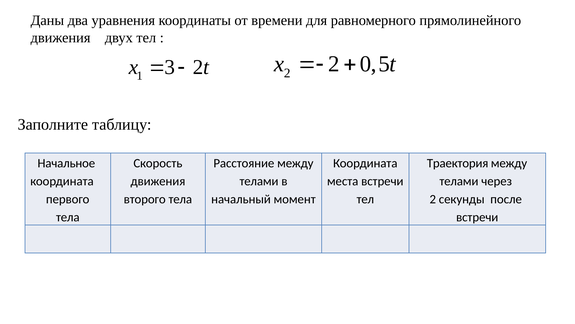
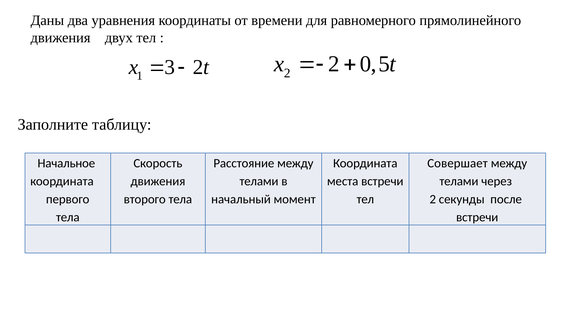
Траектория: Траектория -> Совершает
